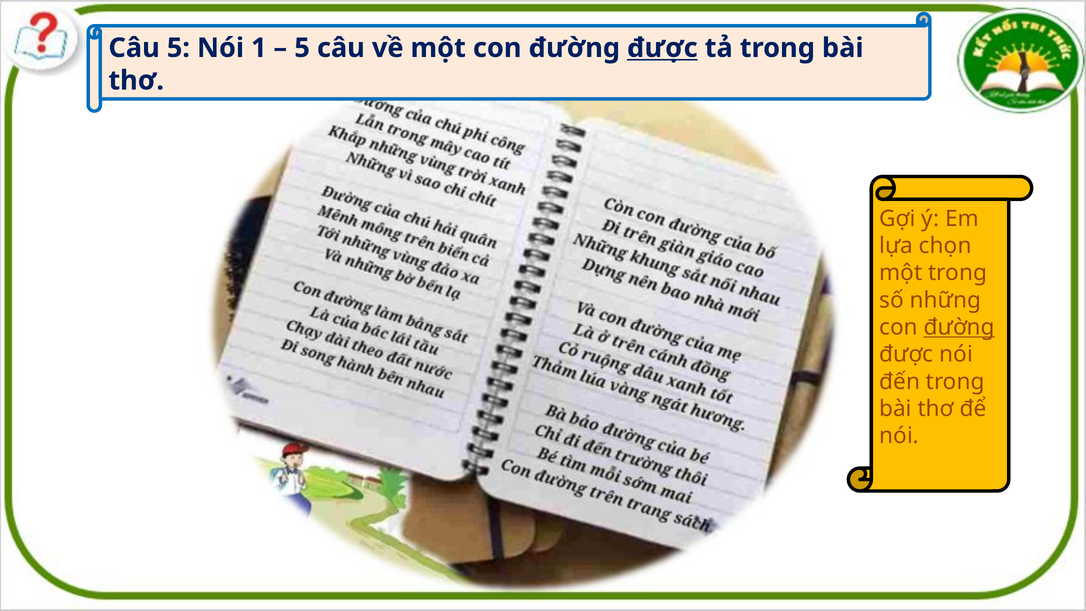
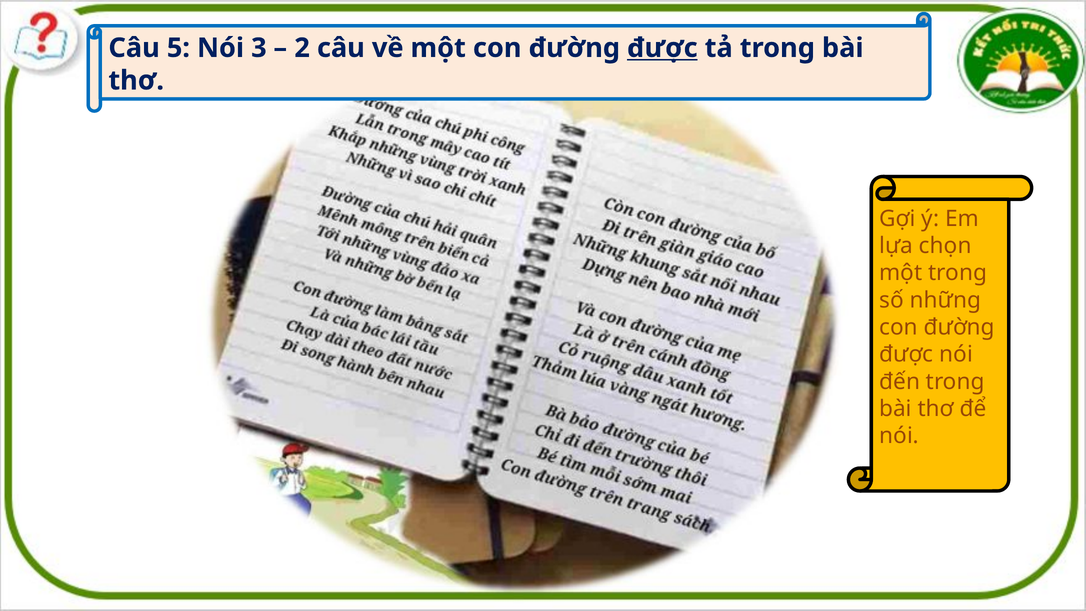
1: 1 -> 3
5 at (302, 48): 5 -> 2
đường at (959, 327) underline: present -> none
